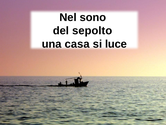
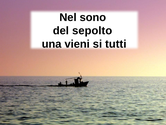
casa: casa -> vieni
luce: luce -> tutti
